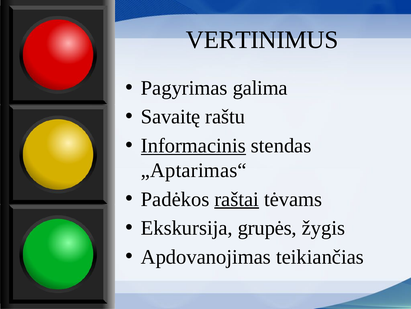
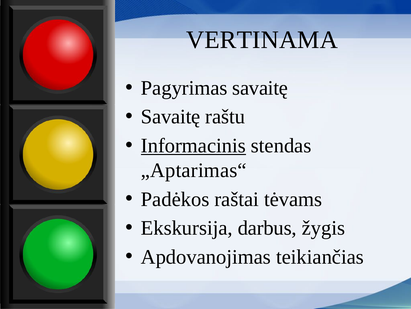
VERTINIMUS: VERTINIMUS -> VERTINAMA
Pagyrimas galima: galima -> savaitę
raštai underline: present -> none
grupės: grupės -> darbus
